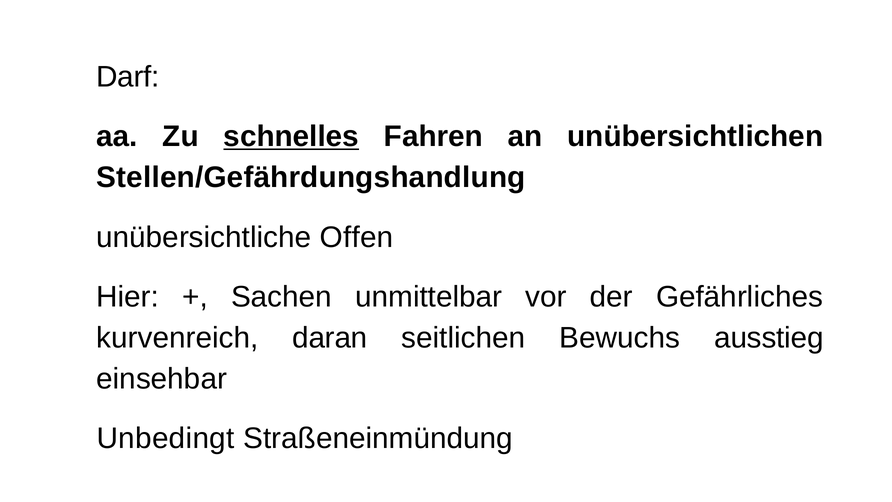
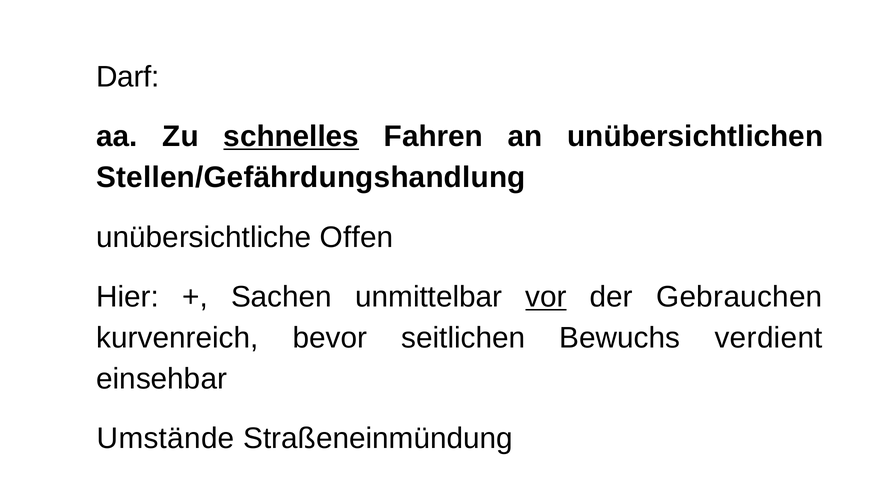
vor underline: none -> present
Gefährliches: Gefährliches -> Gebrauchen
daran: daran -> bevor
ausstieg: ausstieg -> verdient
Unbedingt: Unbedingt -> Umstände
